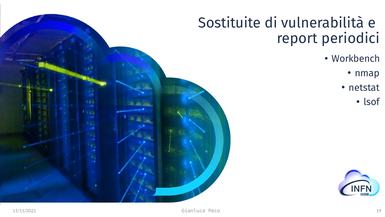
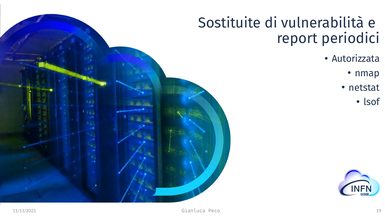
Workbench: Workbench -> Autorizzata
